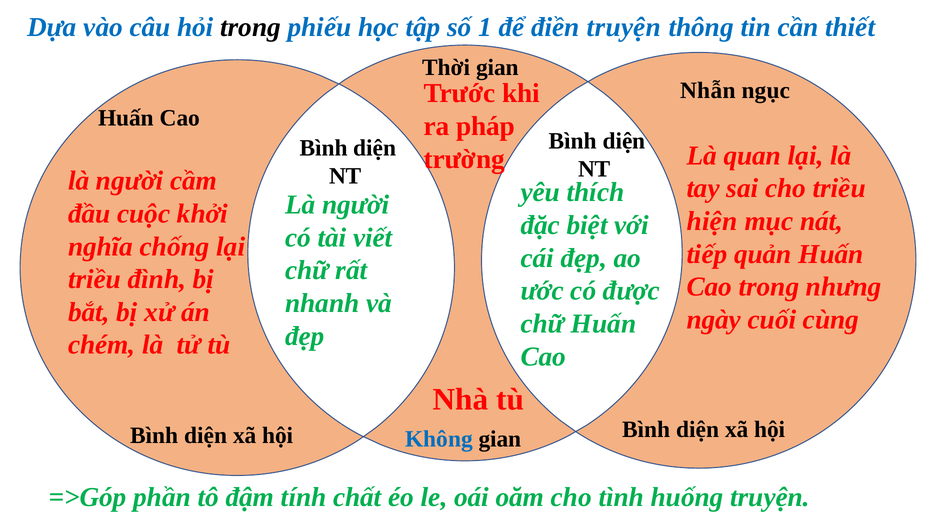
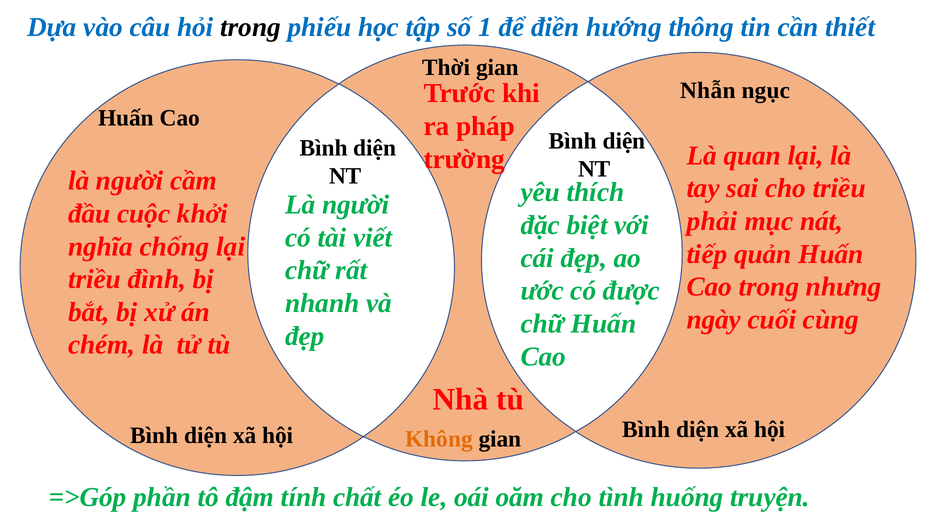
điền truyện: truyện -> hướng
hiện: hiện -> phải
Không colour: blue -> orange
